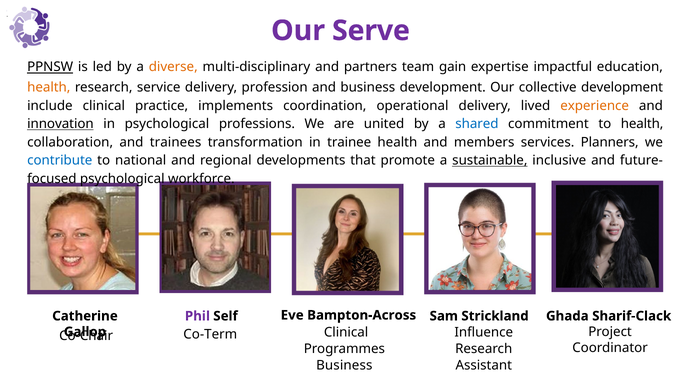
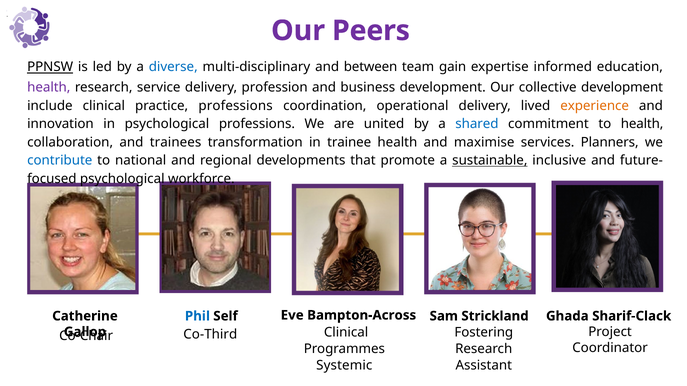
Serve: Serve -> Peers
diverse colour: orange -> blue
partners: partners -> between
impactful: impactful -> informed
health at (49, 87) colour: orange -> purple
practice implements: implements -> professions
innovation underline: present -> none
members: members -> maximise
Phil colour: purple -> blue
Influence: Influence -> Fostering
Co-Term: Co-Term -> Co-Third
Business at (344, 366): Business -> Systemic
